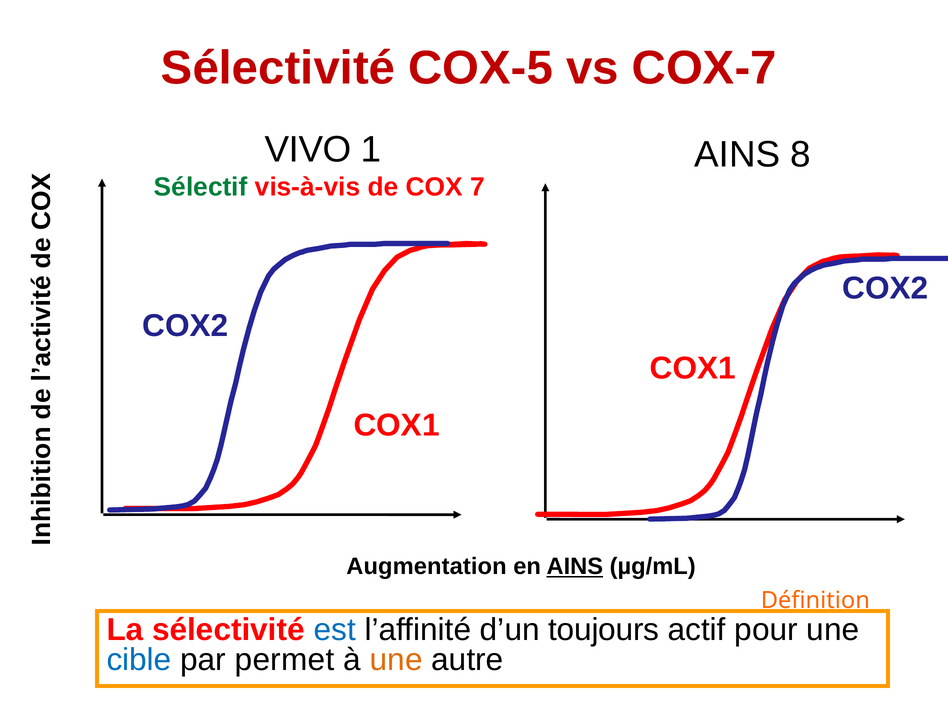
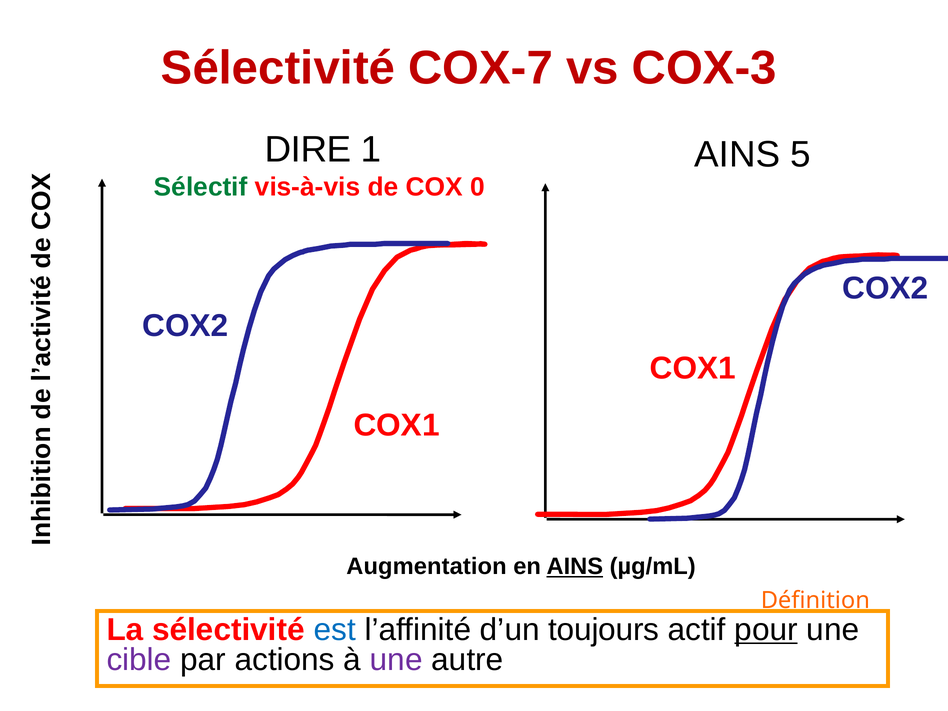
COX-5: COX-5 -> COX-7
COX-7: COX-7 -> COX-3
VIVO: VIVO -> DIRE
8: 8 -> 5
7: 7 -> 0
pour underline: none -> present
cible colour: blue -> purple
permet: permet -> actions
une at (396, 660) colour: orange -> purple
